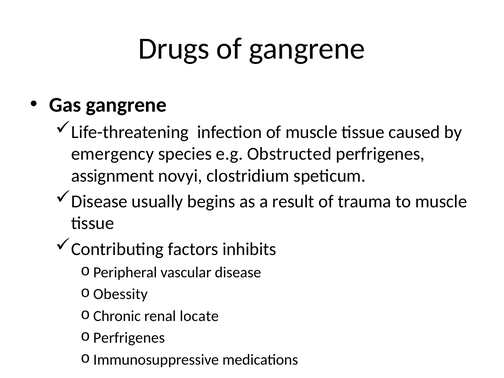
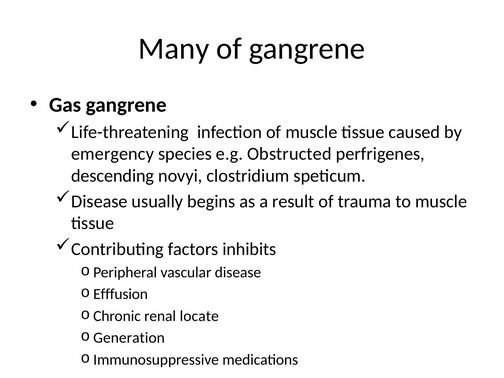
Drugs: Drugs -> Many
assignment: assignment -> descending
Obessity: Obessity -> Efffusion
Perfrigenes at (129, 338): Perfrigenes -> Generation
